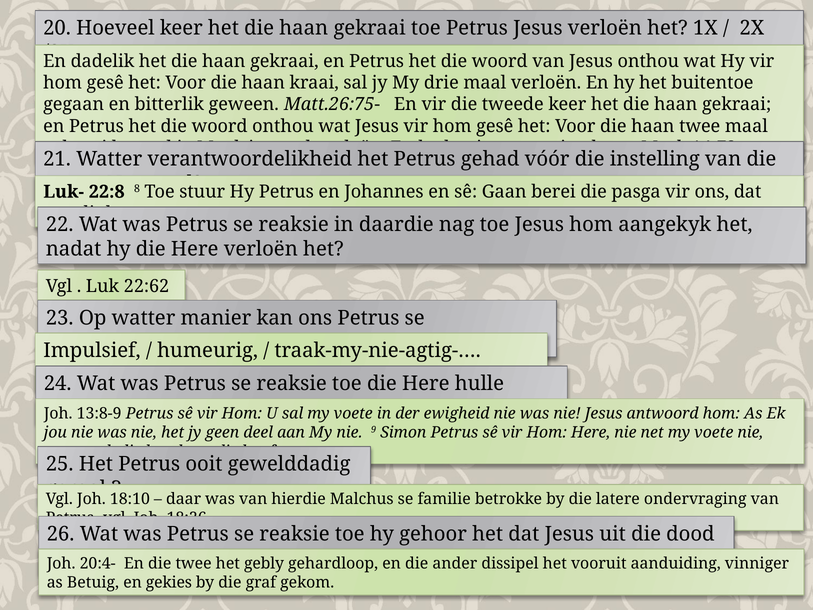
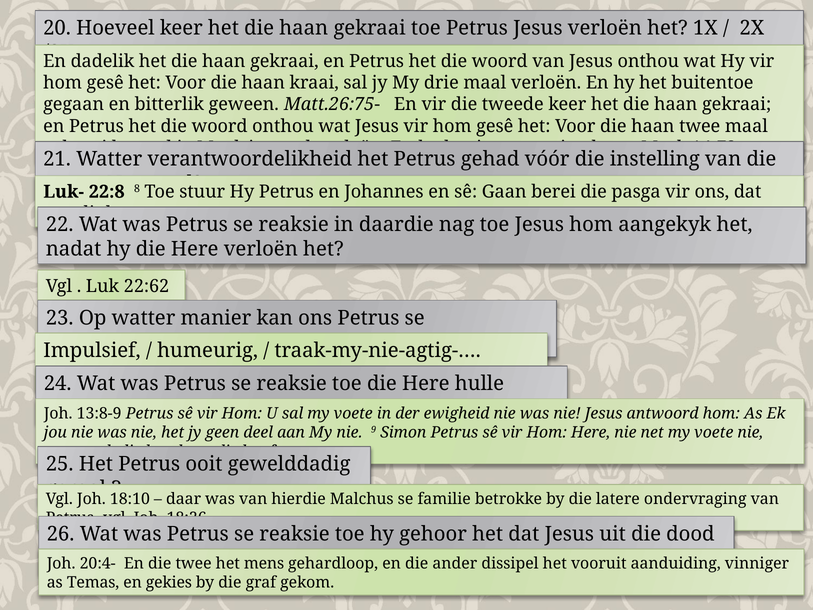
gebly: gebly -> mens
Betuig: Betuig -> Temas
